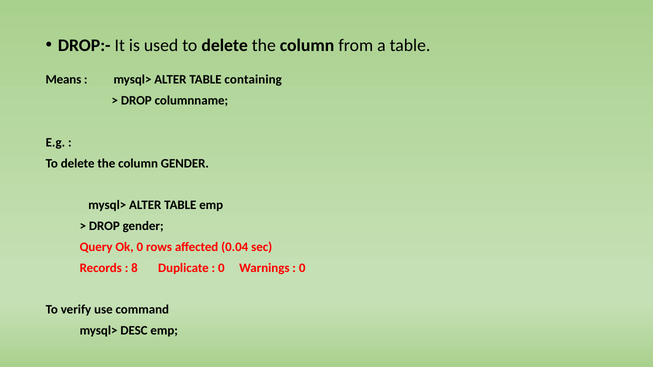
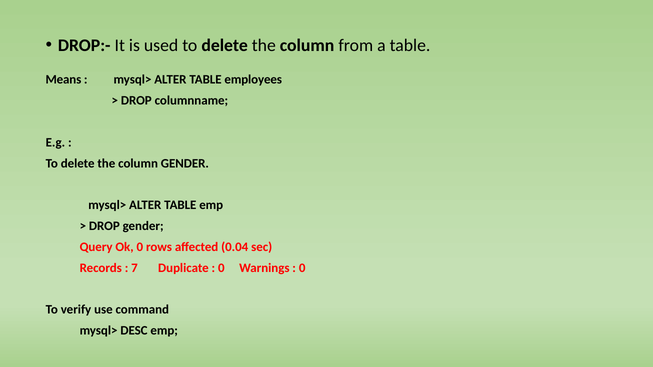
containing: containing -> employees
8: 8 -> 7
